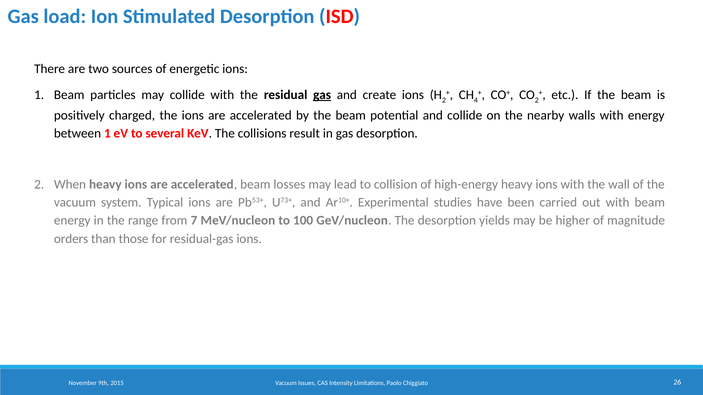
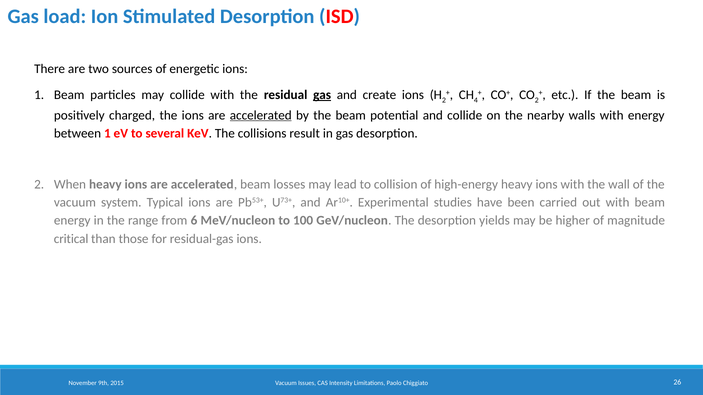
accelerated at (261, 115) underline: none -> present
7: 7 -> 6
orders: orders -> critical
